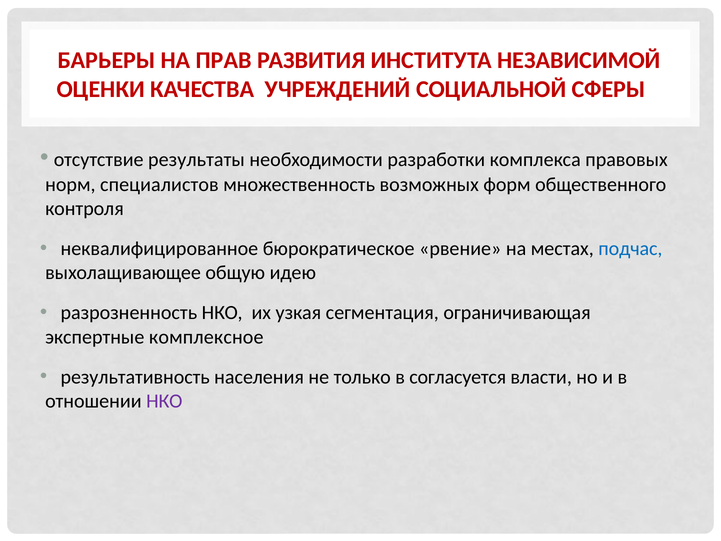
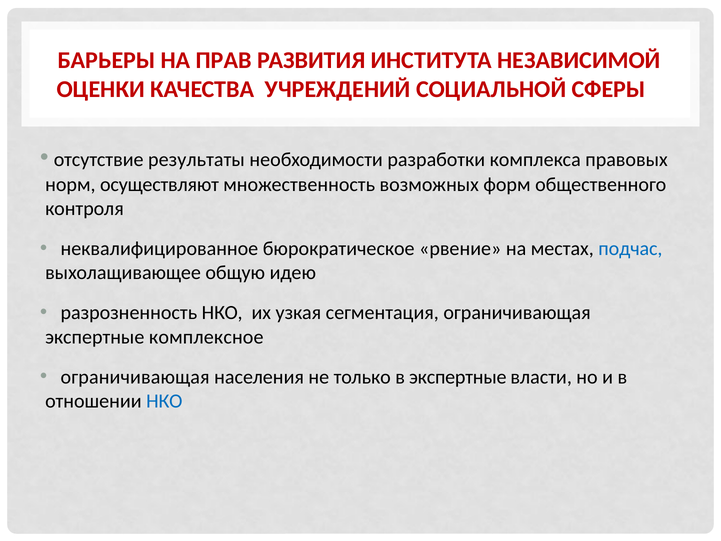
специалистов: специалистов -> осуществляют
результативность at (135, 377): результативность -> ограничивающая
в согласуется: согласуется -> экспертные
НКО at (164, 401) colour: purple -> blue
